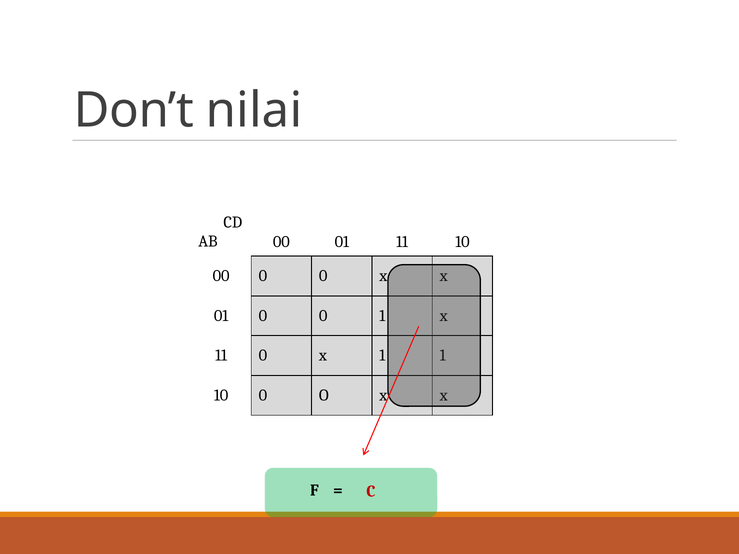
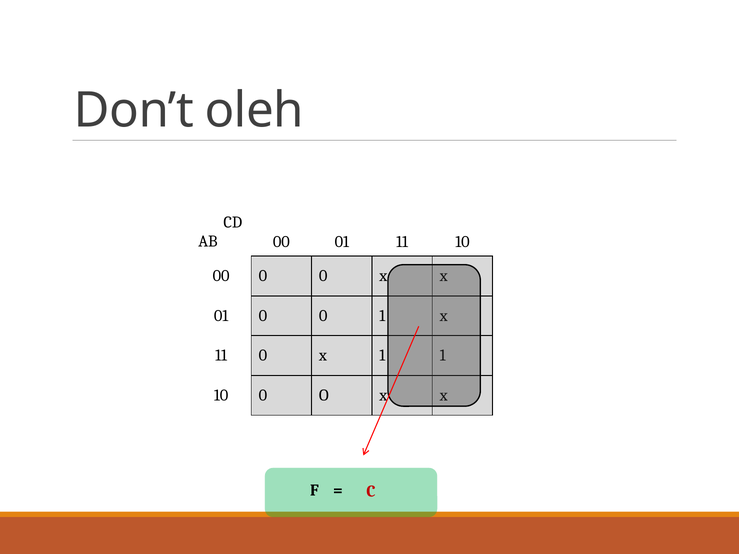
nilai: nilai -> oleh
